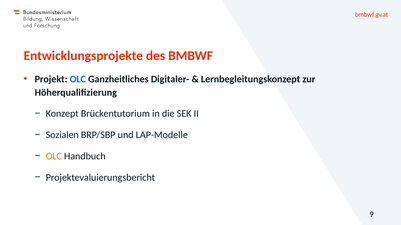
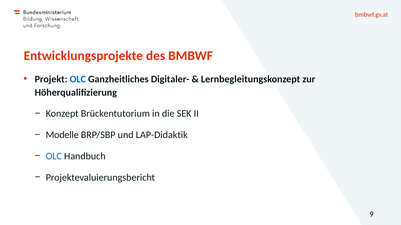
Sozialen: Sozialen -> Modelle
LAP-Modelle: LAP-Modelle -> LAP-Didaktik
OLC at (54, 157) colour: orange -> blue
